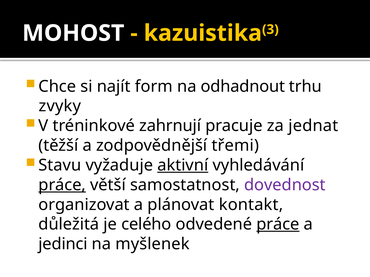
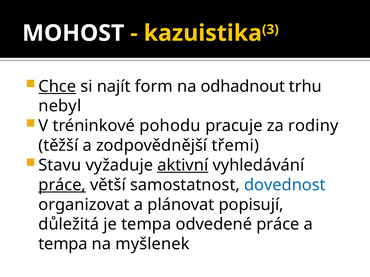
Chce underline: none -> present
zvyky: zvyky -> nebyl
zahrnují: zahrnují -> pohodu
jednat: jednat -> rodiny
dovednost colour: purple -> blue
kontakt: kontakt -> popisují
je celého: celého -> tempa
práce at (278, 225) underline: present -> none
jedinci at (63, 244): jedinci -> tempa
